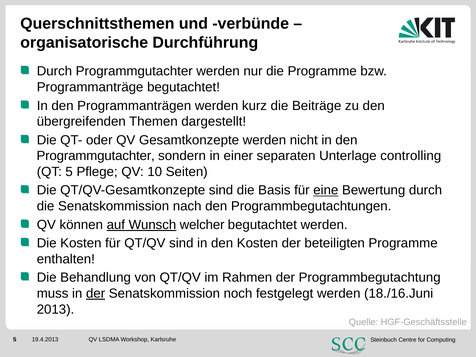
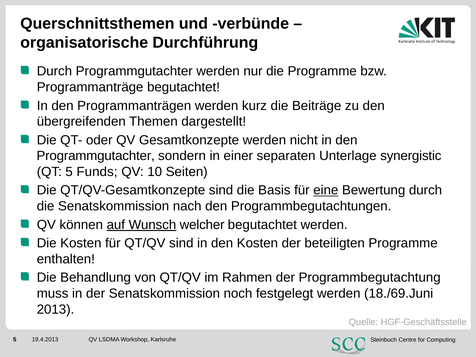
controlling: controlling -> synergistic
Pflege: Pflege -> Funds
der at (96, 293) underline: present -> none
18./16.Juni: 18./16.Juni -> 18./69.Juni
